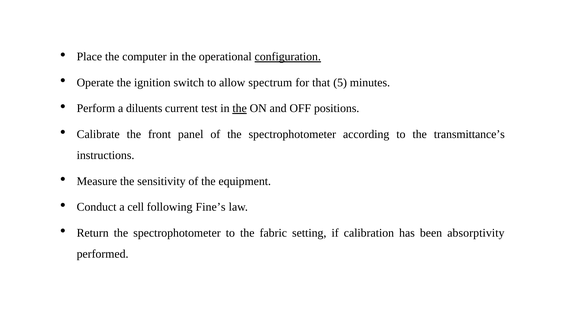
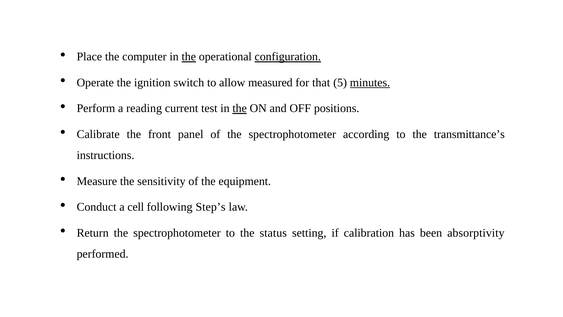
the at (189, 57) underline: none -> present
spectrum: spectrum -> measured
minutes underline: none -> present
diluents: diluents -> reading
Fine’s: Fine’s -> Step’s
fabric: fabric -> status
